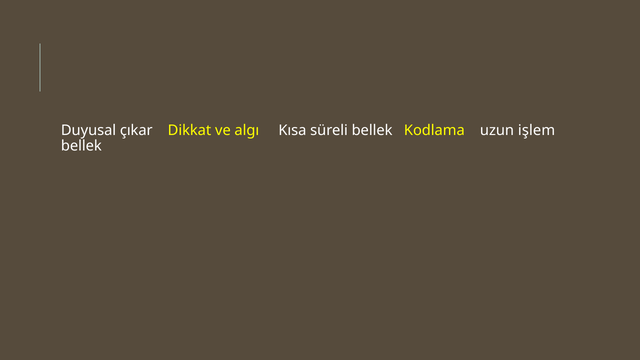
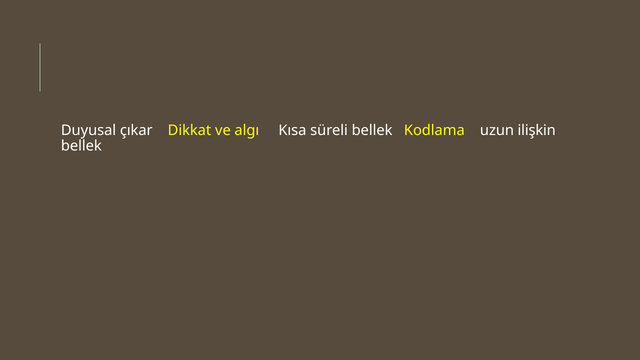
işlem: işlem -> ilişkin
